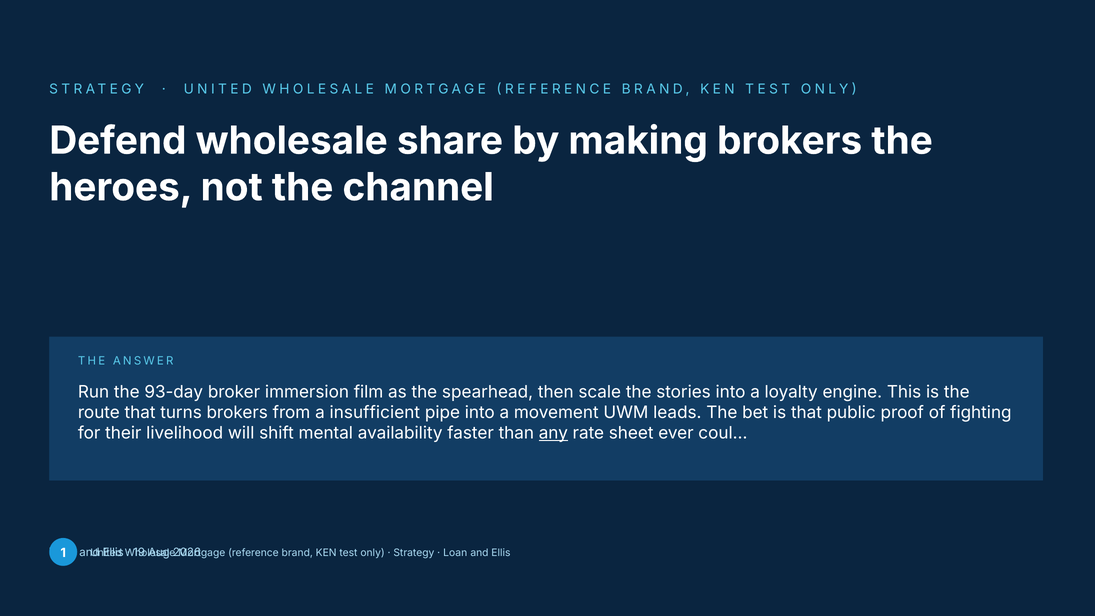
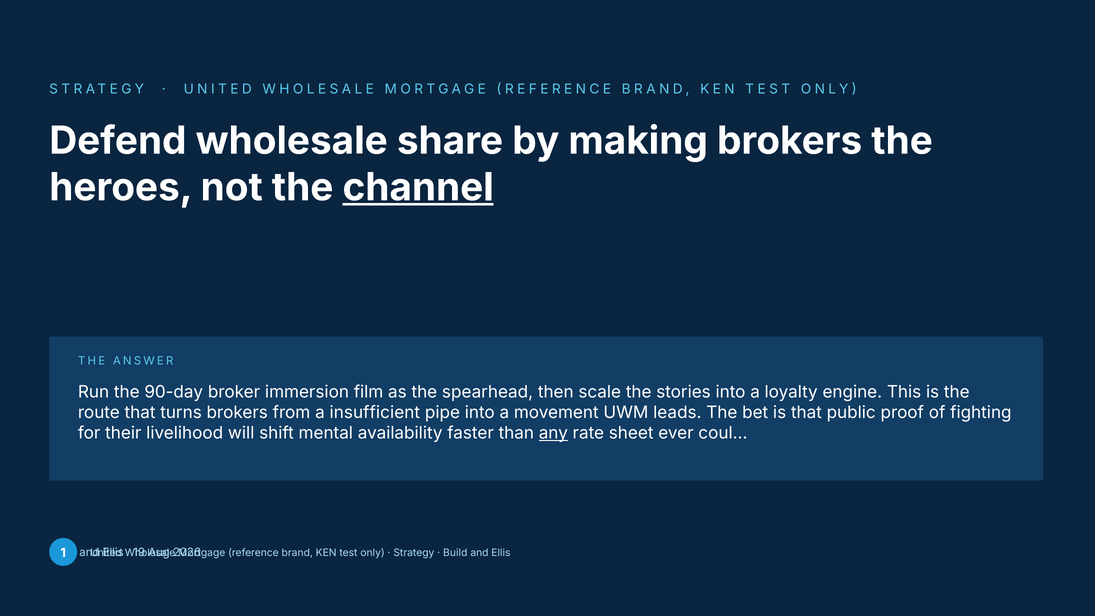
channel underline: none -> present
93-day: 93-day -> 90-day
Loan: Loan -> Build
